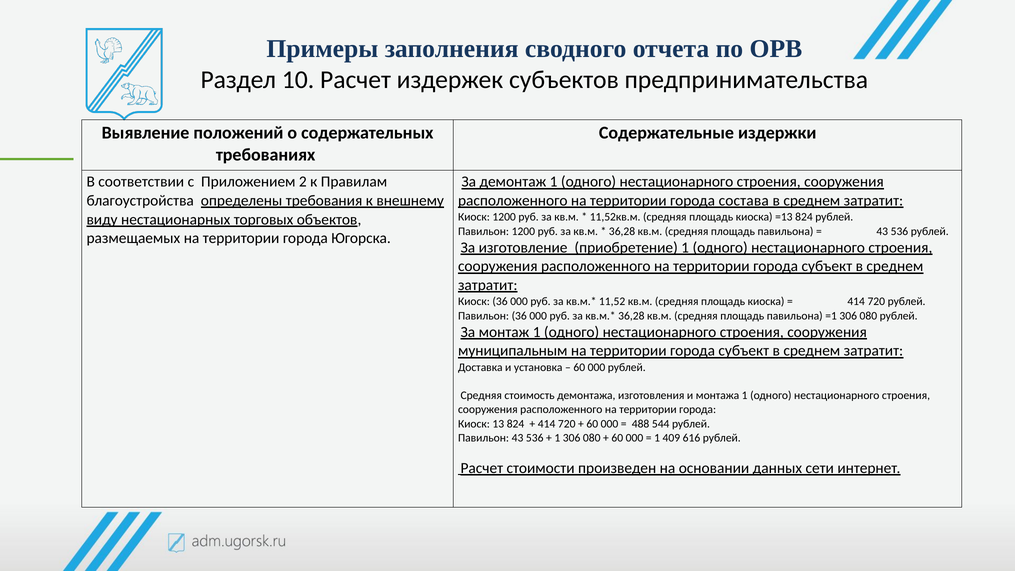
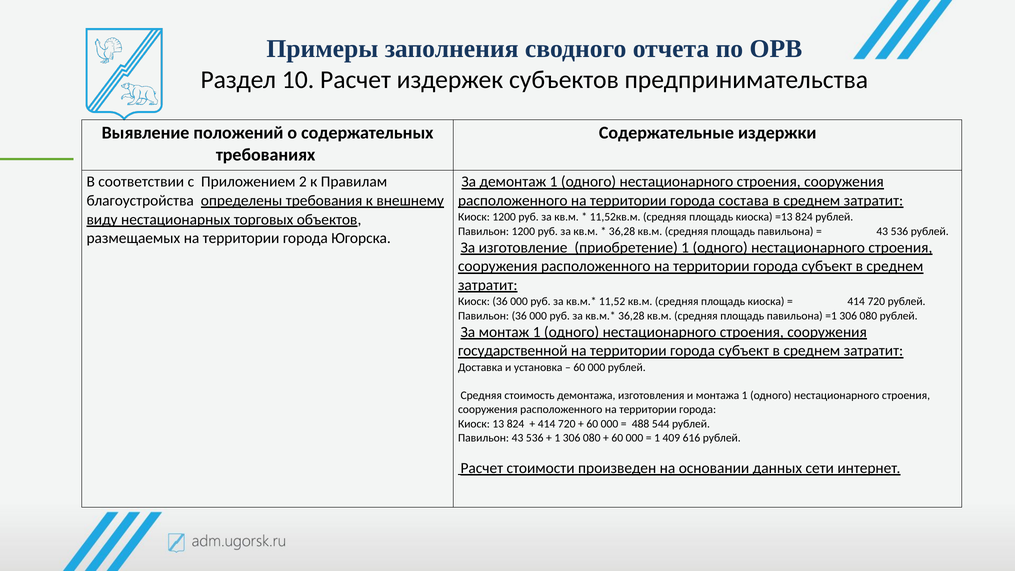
муниципальным: муниципальным -> государственной
